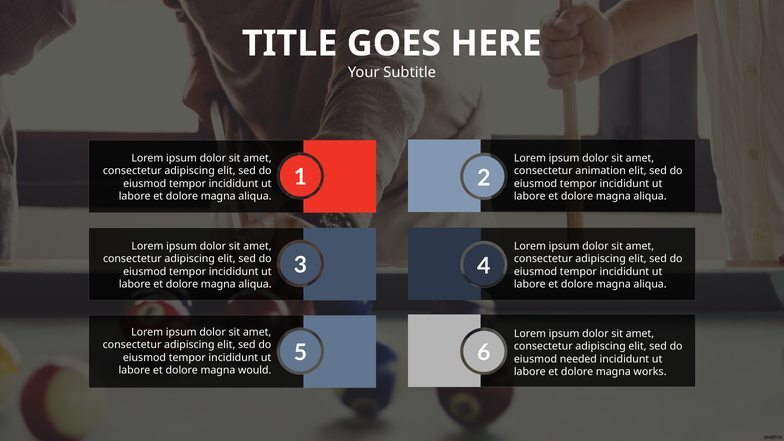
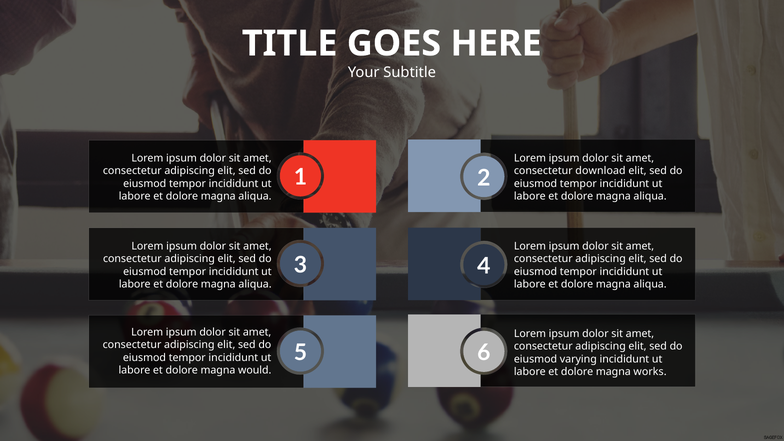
animation: animation -> download
needed: needed -> varying
